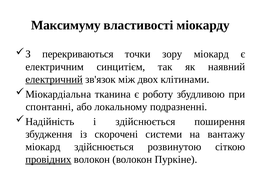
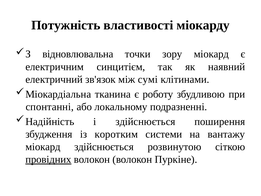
Максимуму: Максимуму -> Потужність
перекриваються: перекриваються -> відновлювальна
електричний underline: present -> none
двох: двох -> сумі
скорочені: скорочені -> коротким
